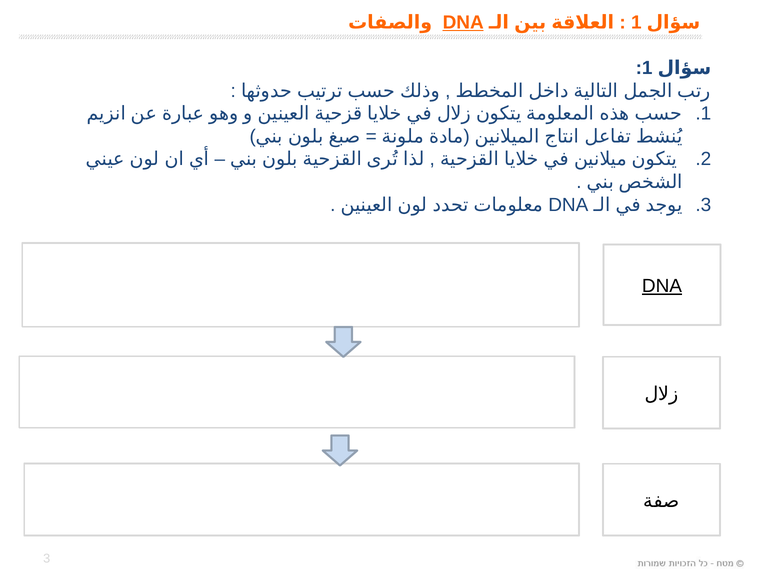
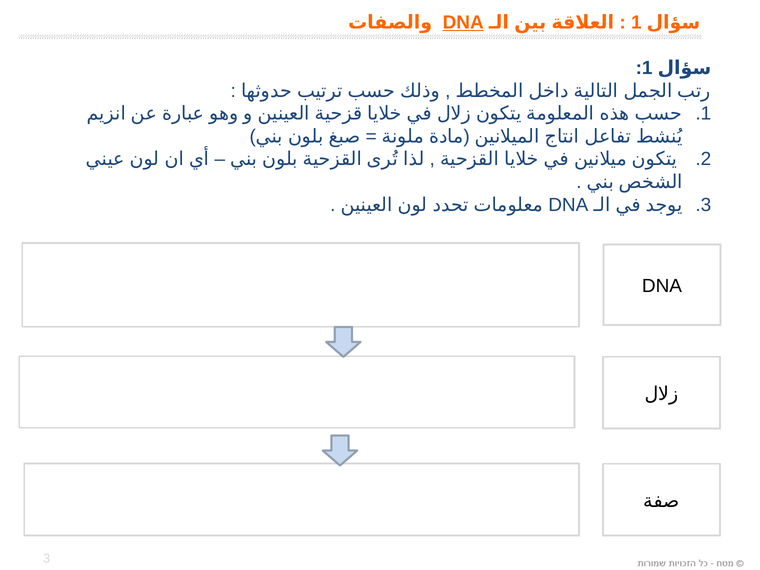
DNA at (662, 286) underline: present -> none
